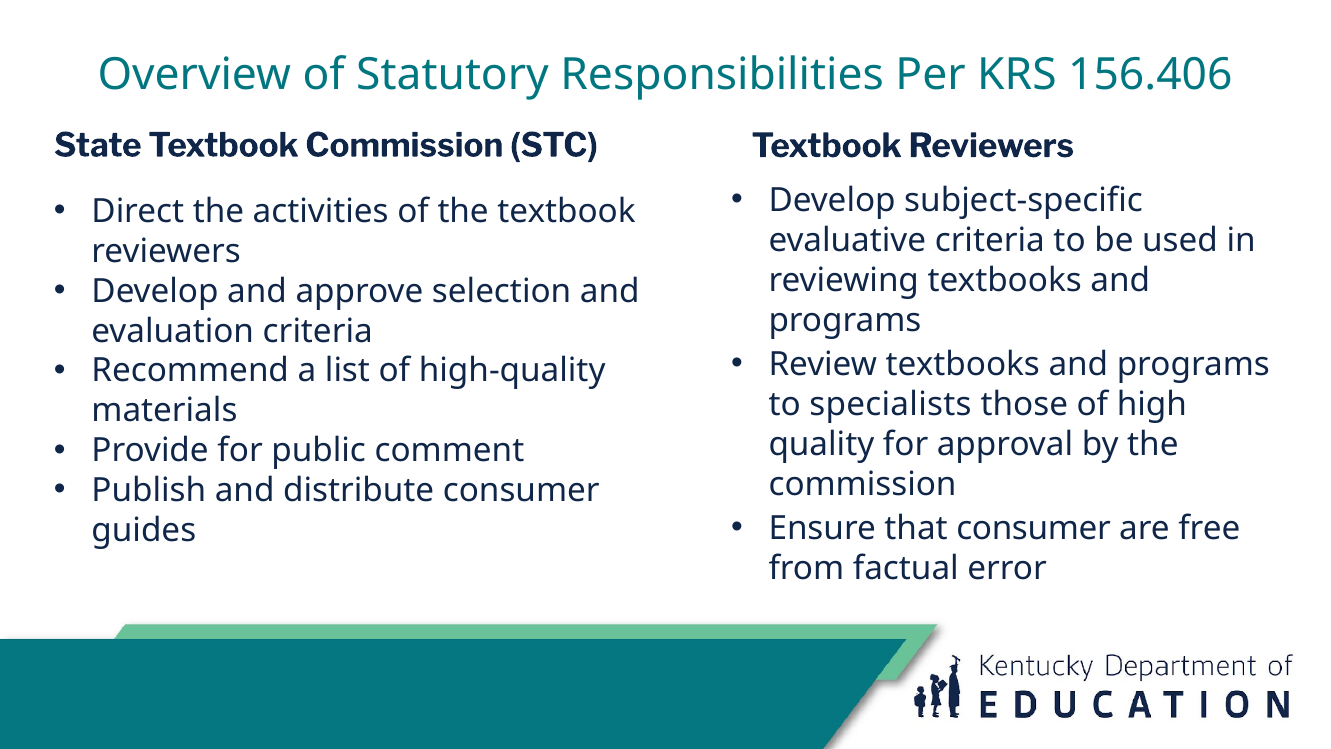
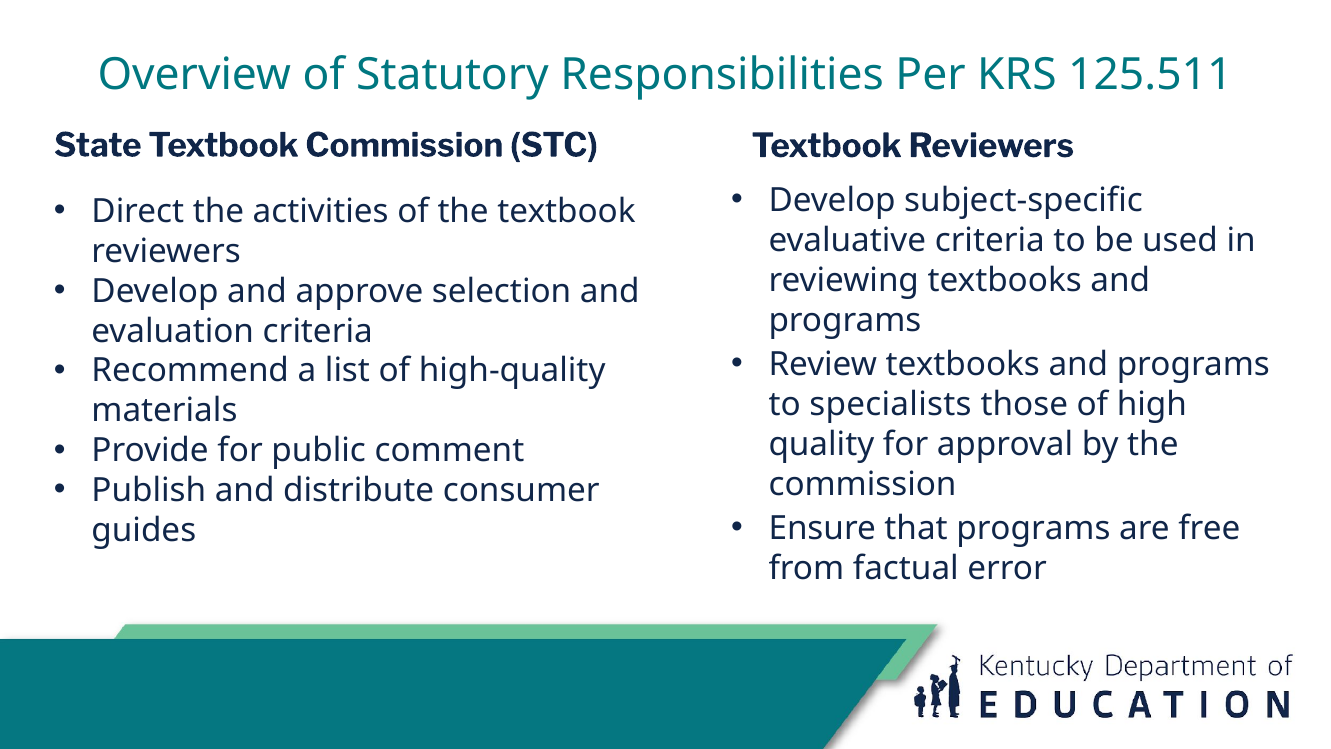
156.406: 156.406 -> 125.511
that consumer: consumer -> programs
